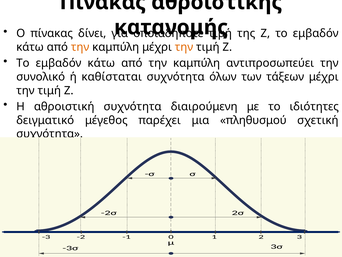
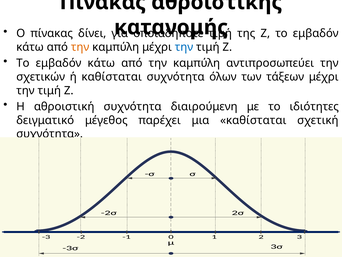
την at (184, 47) colour: orange -> blue
συνολικό: συνολικό -> σχετικών
μια πληθυσμού: πληθυσμού -> καθίσταται
